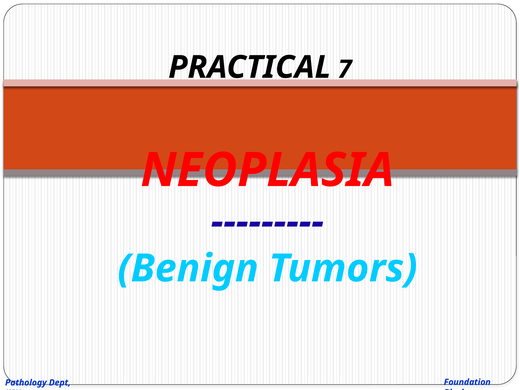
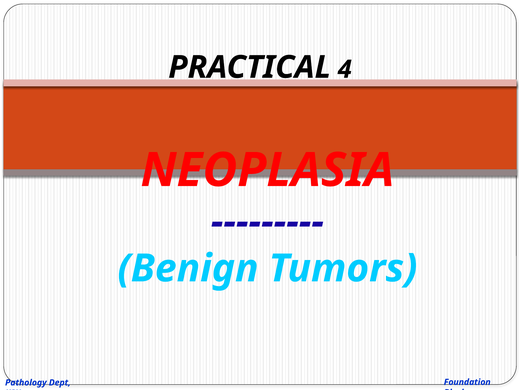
7: 7 -> 4
